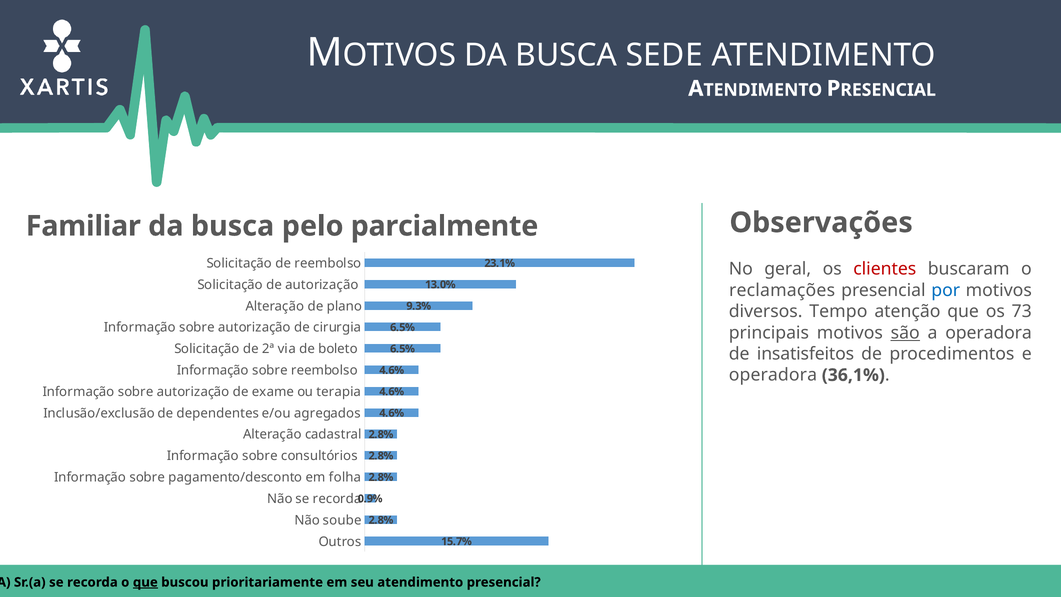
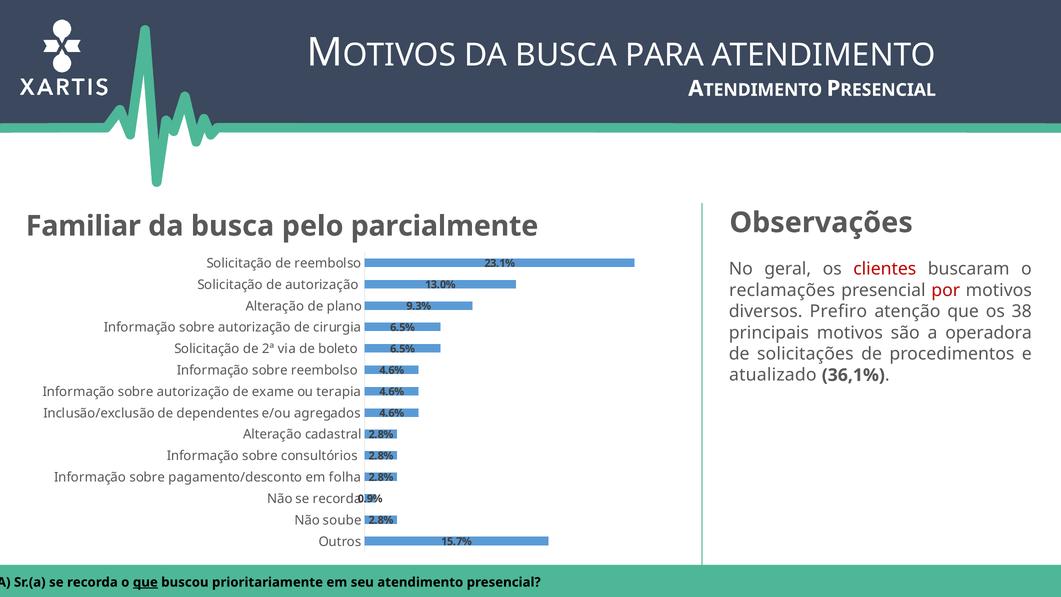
SEDE: SEDE -> PARA
por colour: blue -> red
Tempo: Tempo -> Prefiro
73: 73 -> 38
são underline: present -> none
insatisfeitos: insatisfeitos -> solicitações
operadora at (773, 375): operadora -> atualizado
